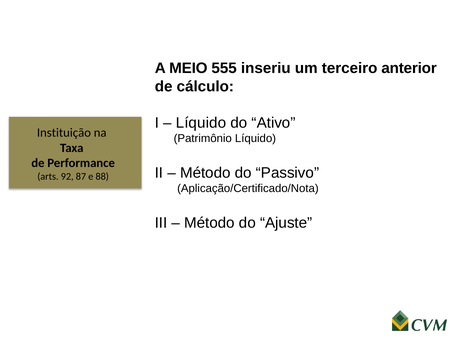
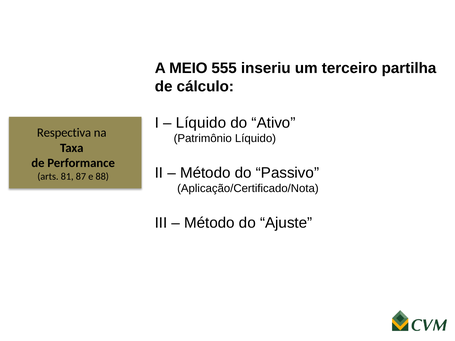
anterior: anterior -> partilha
Instituição: Instituição -> Respectiva
92: 92 -> 81
